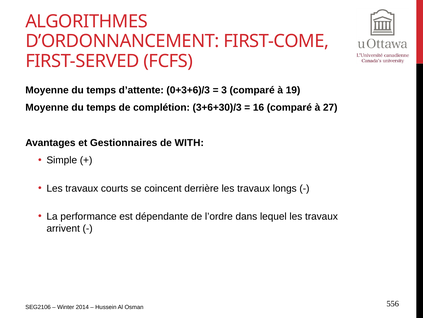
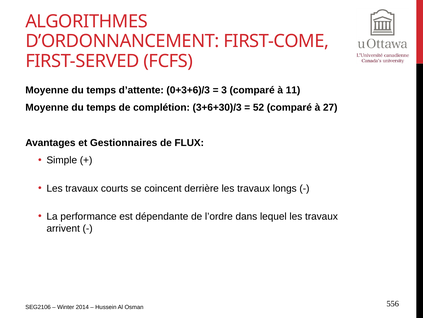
19: 19 -> 11
16: 16 -> 52
WITH: WITH -> FLUX
